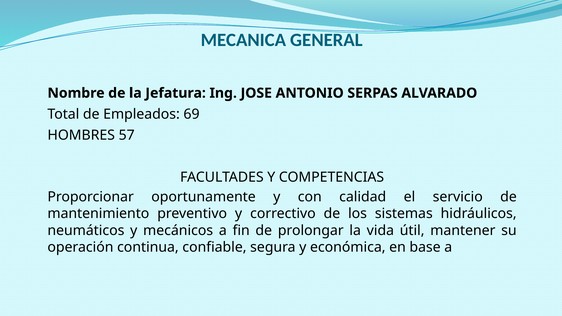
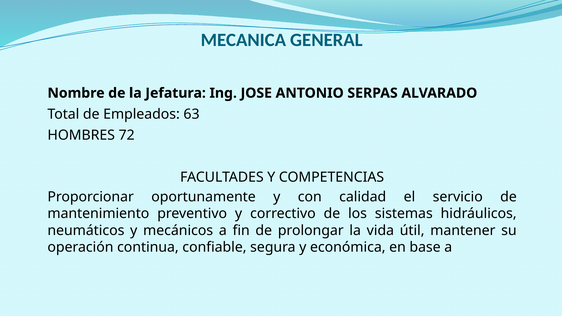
69: 69 -> 63
57: 57 -> 72
